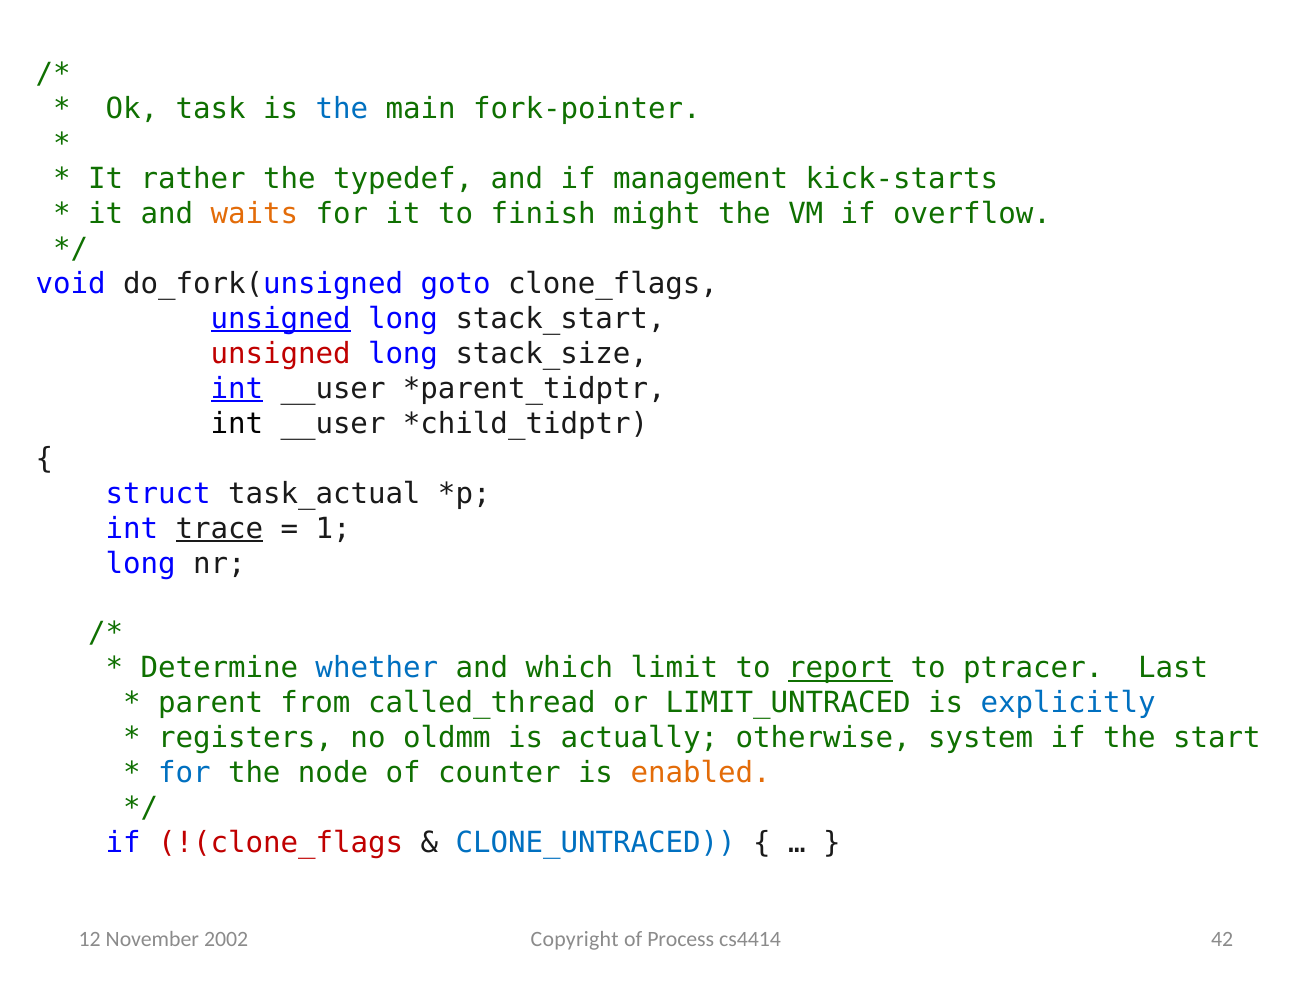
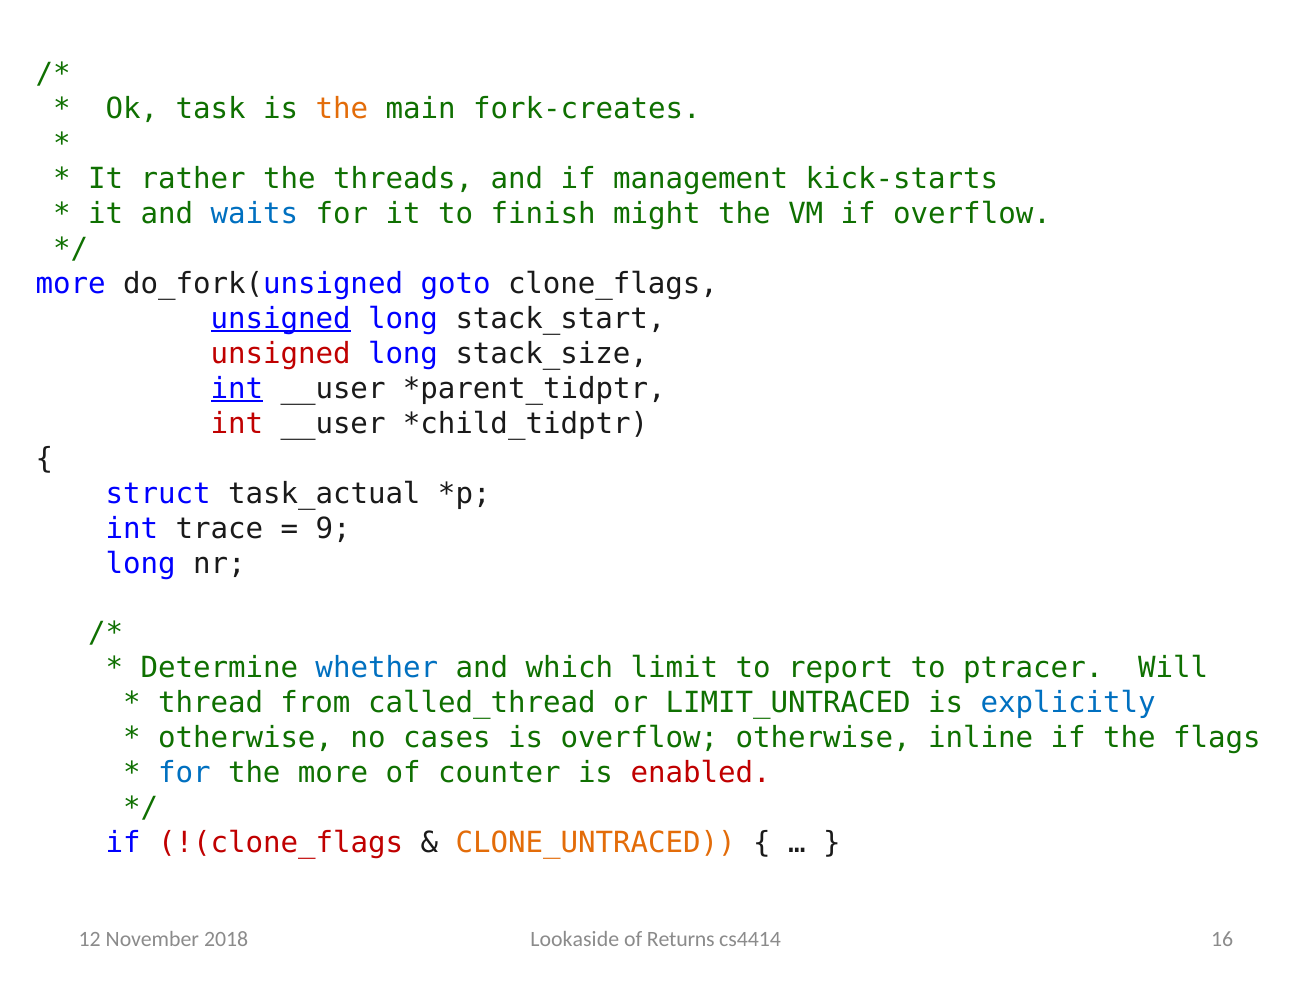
the at (342, 109) colour: blue -> orange
fork-pointer: fork-pointer -> fork-creates
typedef: typedef -> threads
waits colour: orange -> blue
void at (71, 284): void -> more
int at (237, 424) colour: black -> red
trace underline: present -> none
1: 1 -> 9
report underline: present -> none
Last: Last -> Will
parent: parent -> thread
registers at (246, 738): registers -> otherwise
oldmm: oldmm -> cases
is actually: actually -> overflow
system: system -> inline
start: start -> flags
the node: node -> more
enabled colour: orange -> red
CLONE_UNTRACED colour: blue -> orange
Copyright: Copyright -> Lookaside
Process: Process -> Returns
42: 42 -> 16
2002: 2002 -> 2018
